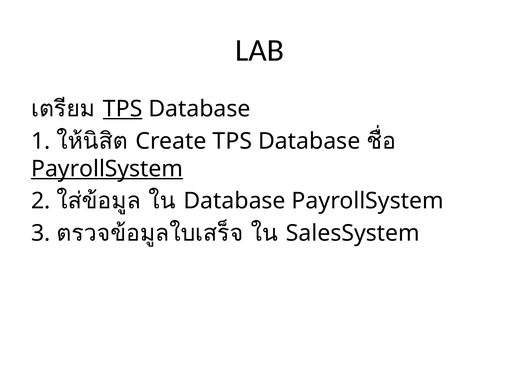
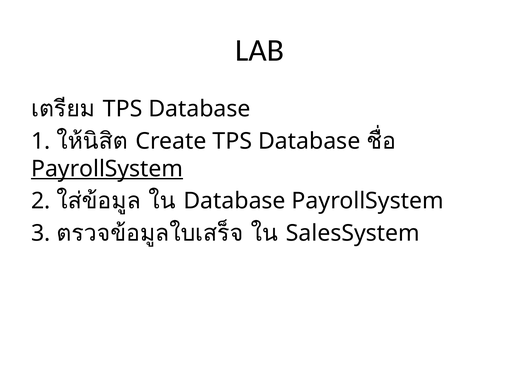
TPS at (123, 109) underline: present -> none
